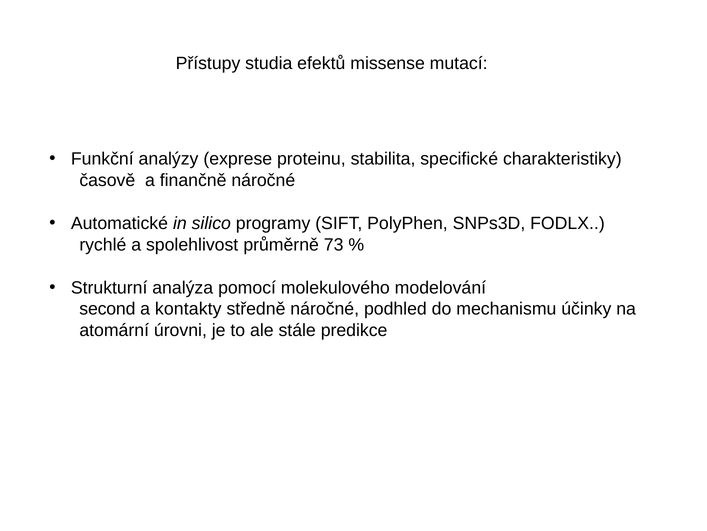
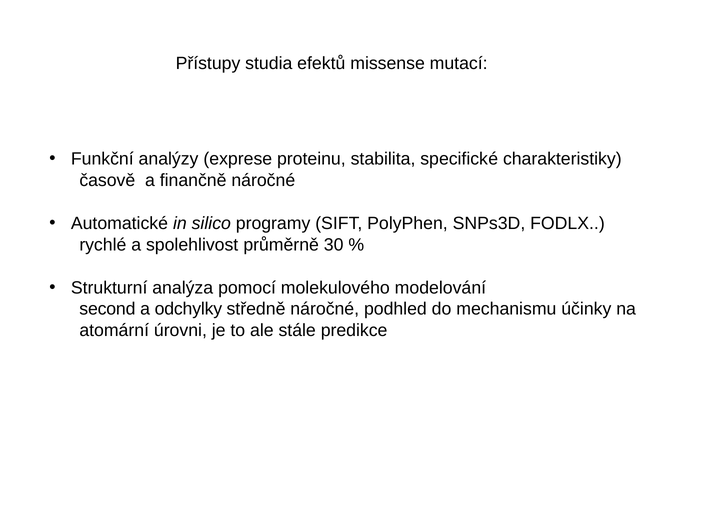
73: 73 -> 30
kontakty: kontakty -> odchylky
